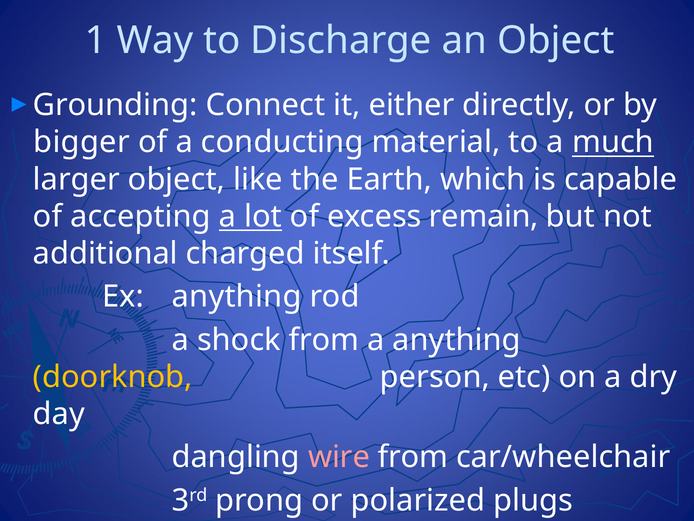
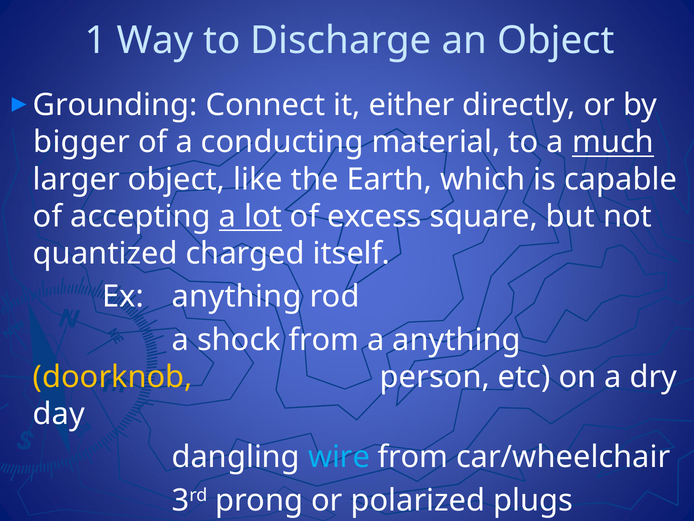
remain: remain -> square
additional: additional -> quantized
wire colour: pink -> light blue
